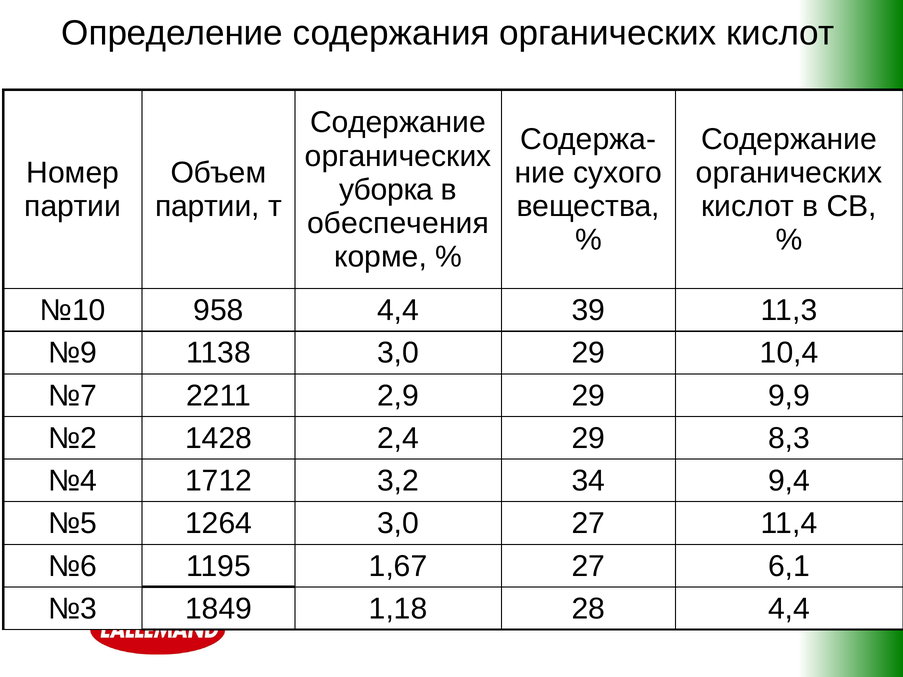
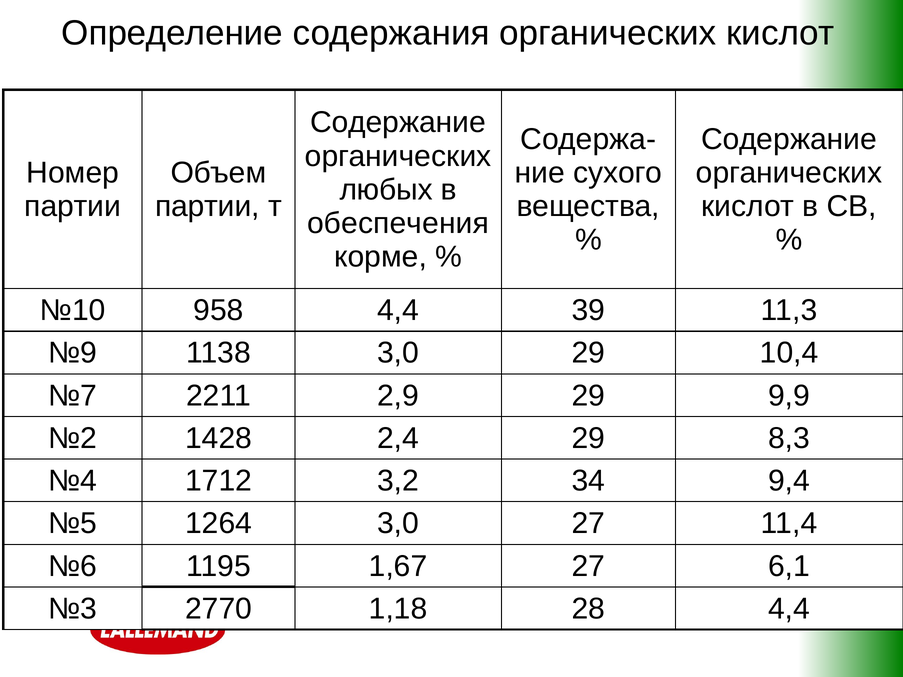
уборка: уборка -> любых
1849: 1849 -> 2770
